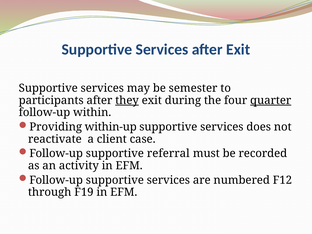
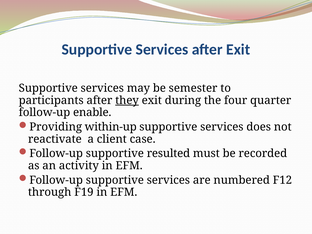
quarter underline: present -> none
within: within -> enable
referral: referral -> resulted
